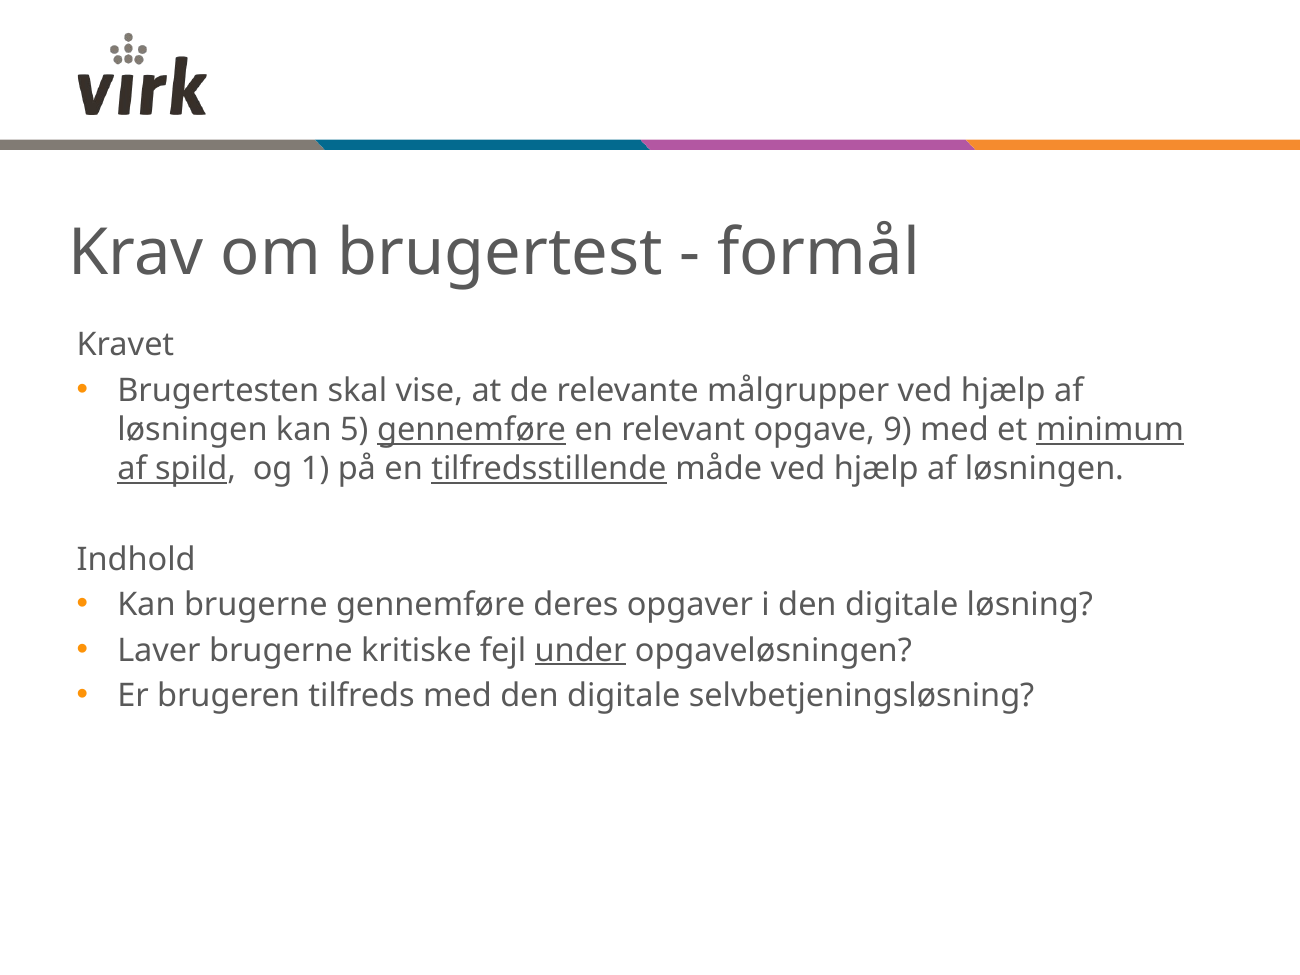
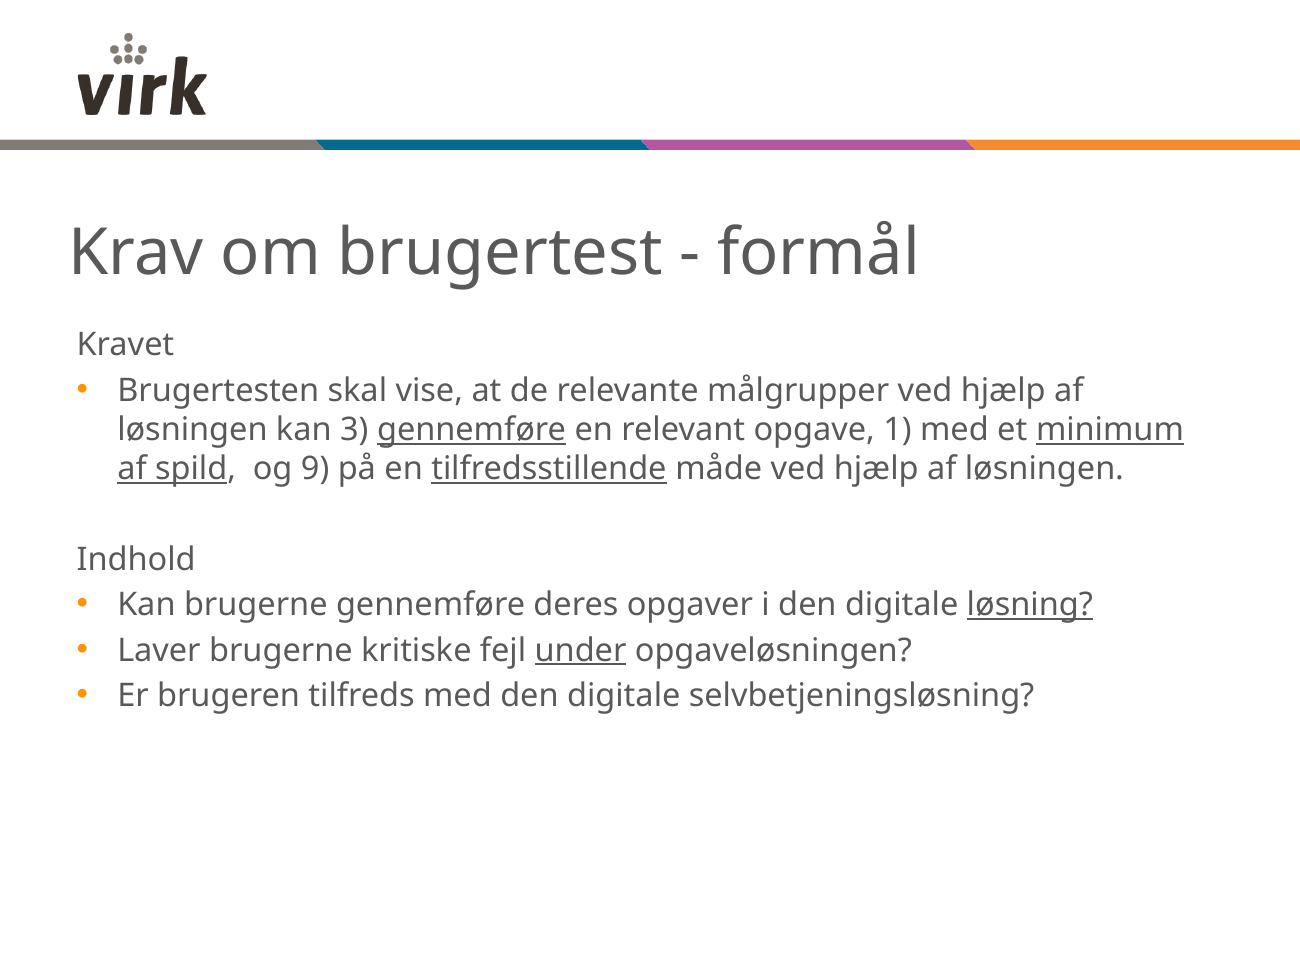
5: 5 -> 3
9: 9 -> 1
1: 1 -> 9
løsning underline: none -> present
